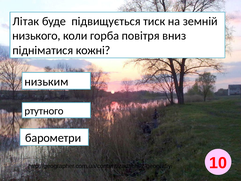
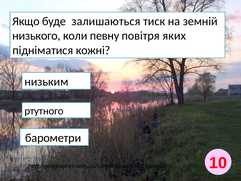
Літак: Літак -> Якщо
підвищується: підвищується -> залишаються
горба: горба -> певну
вниз: вниз -> яких
